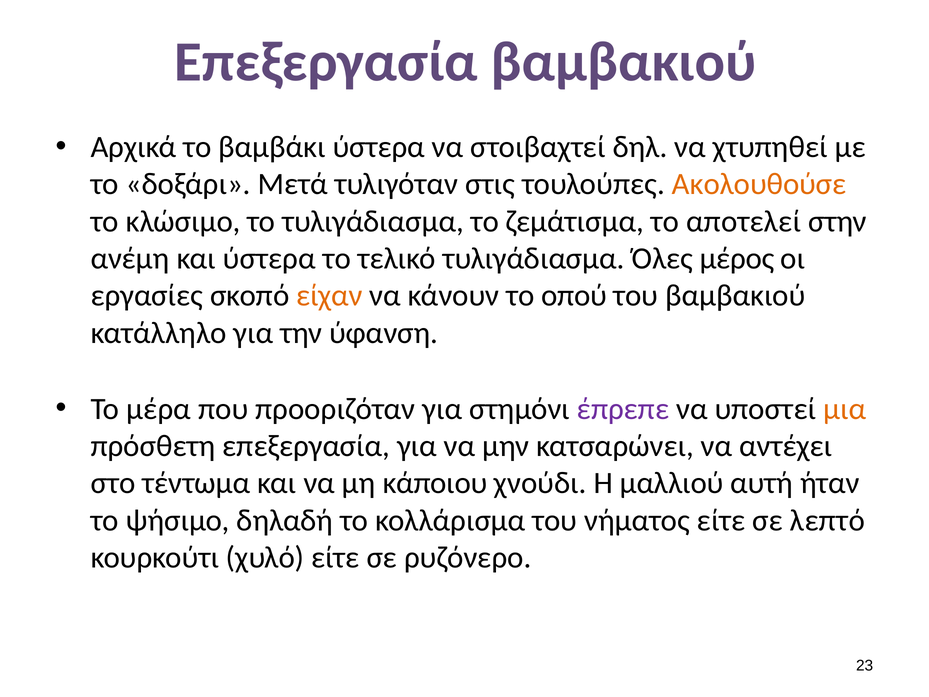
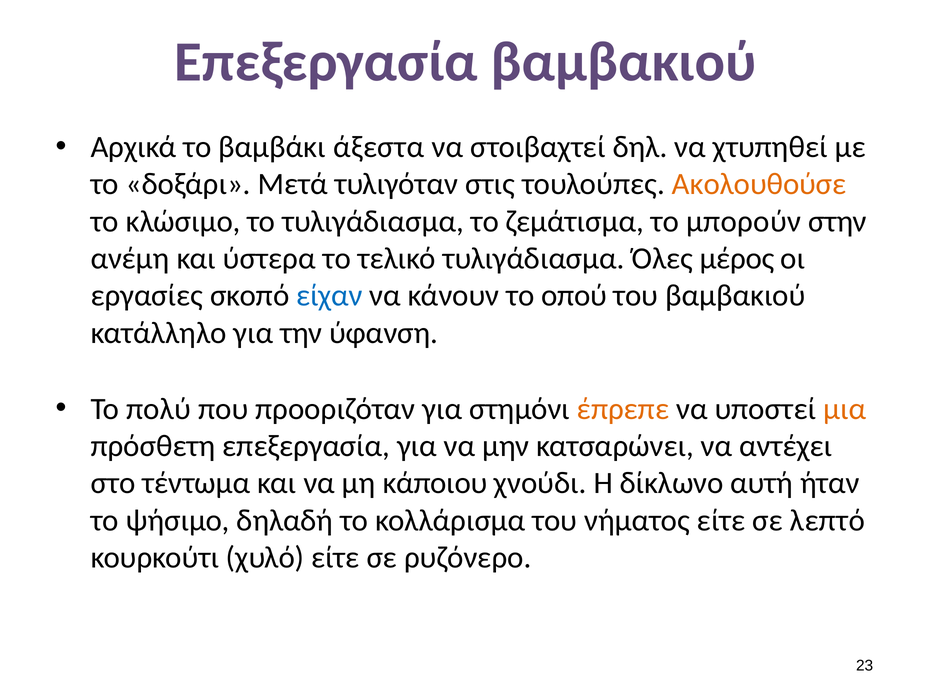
βαμβάκι ύστερα: ύστερα -> άξεστα
αποτελεί: αποτελεί -> μπορούν
είχαν colour: orange -> blue
μέρα: μέρα -> πολύ
έπρεπε colour: purple -> orange
μαλλιού: μαλλιού -> δίκλωνο
